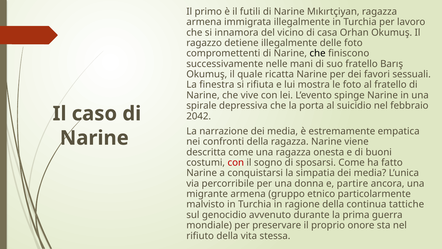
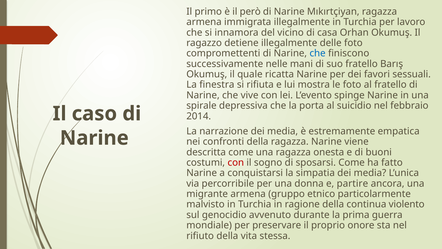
futili: futili -> però
che at (318, 53) colour: black -> blue
2042: 2042 -> 2014
tattiche: tattiche -> violento
